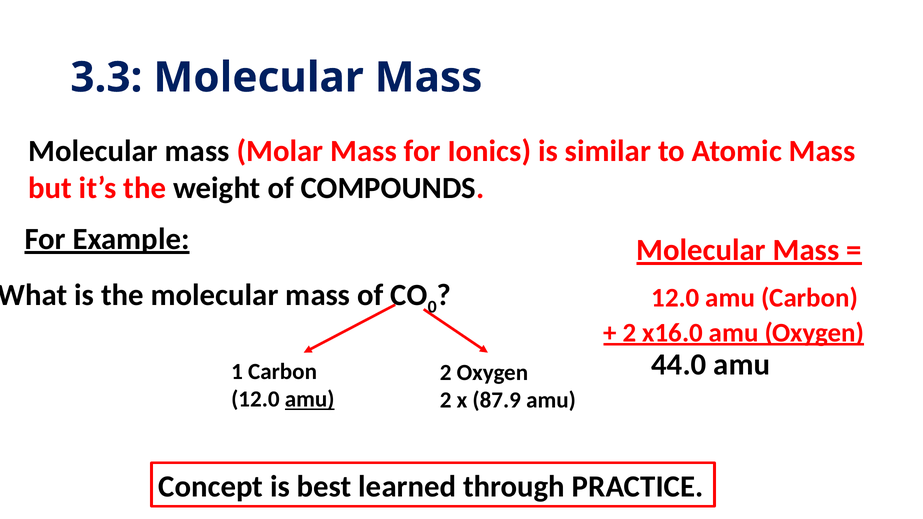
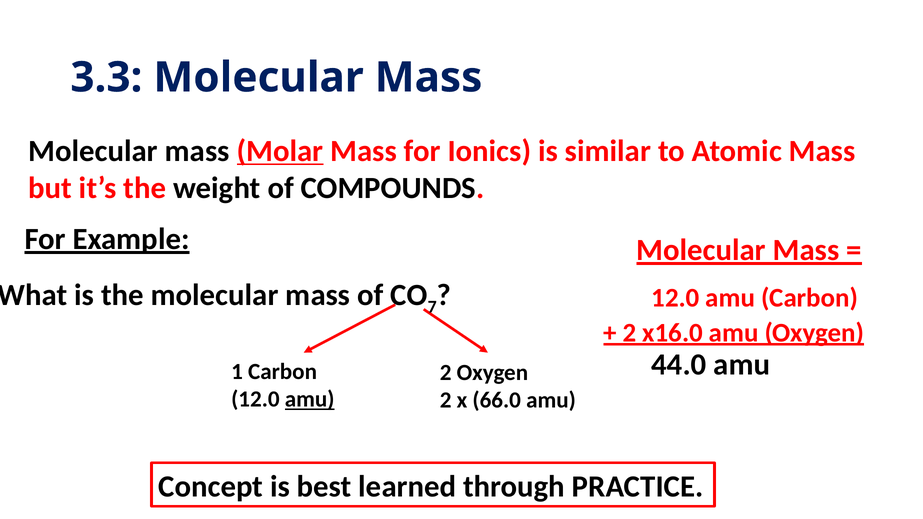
Molar underline: none -> present
0: 0 -> 7
87.9: 87.9 -> 66.0
